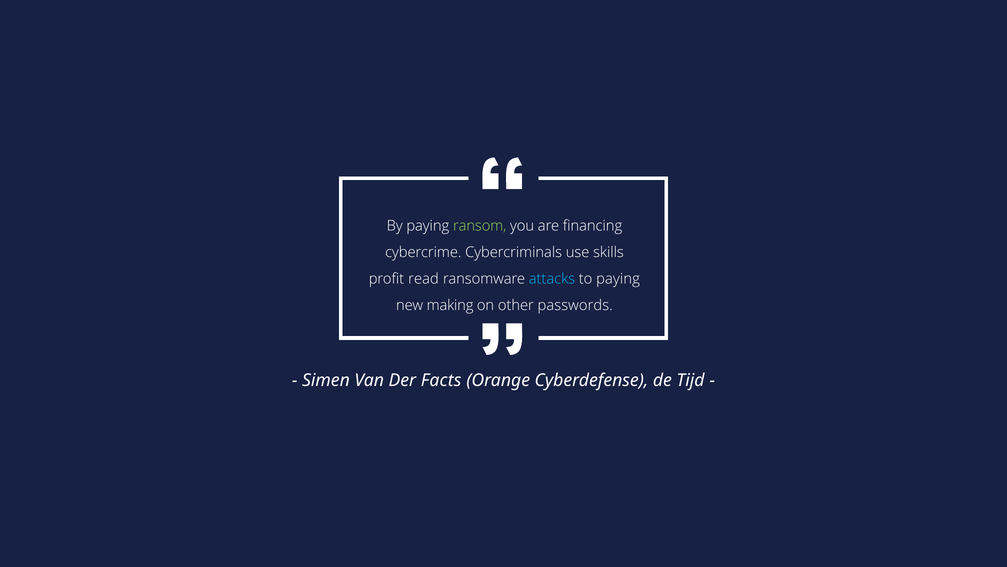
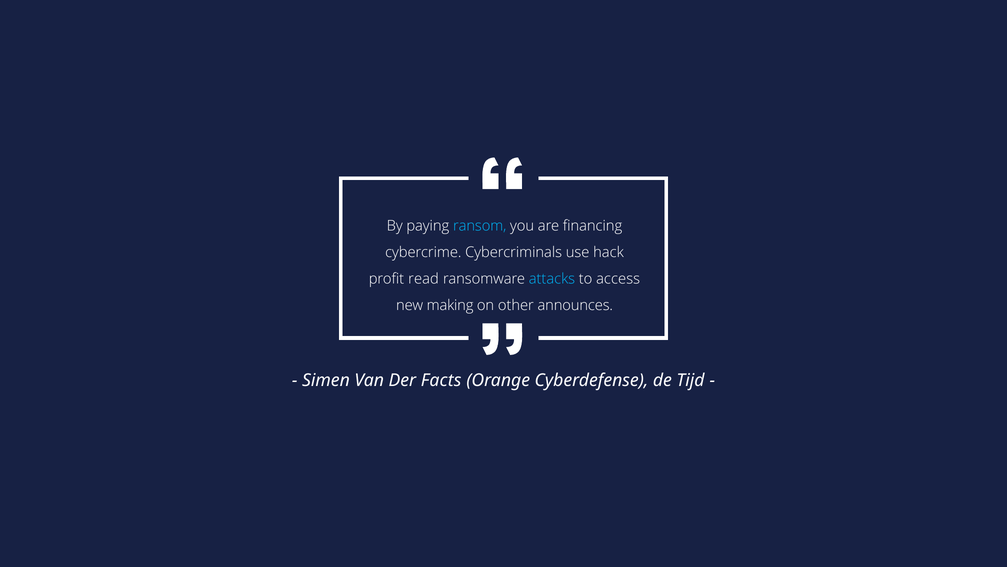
ransom colour: light green -> light blue
skills: skills -> hack
to paying: paying -> access
passwords: passwords -> announces
